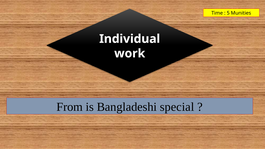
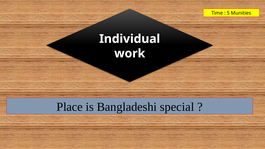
From: From -> Place
